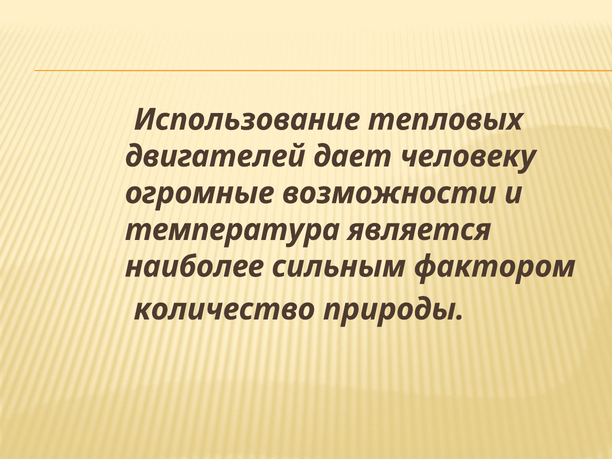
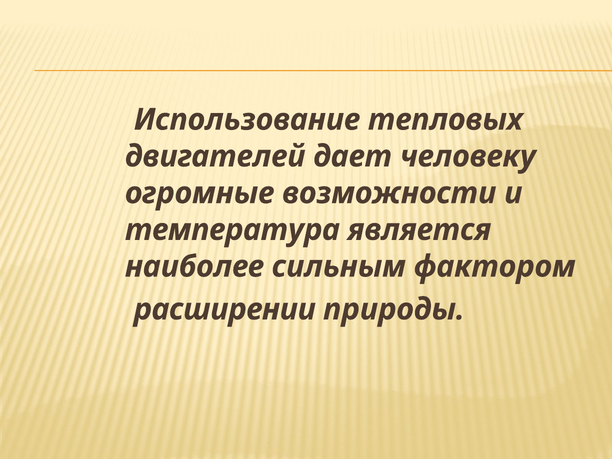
количество: количество -> расширении
